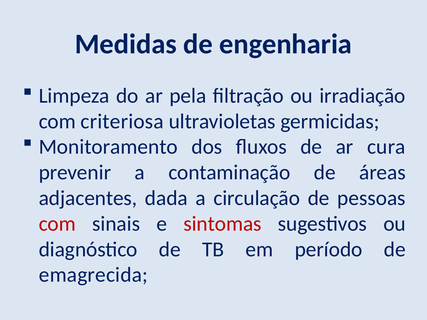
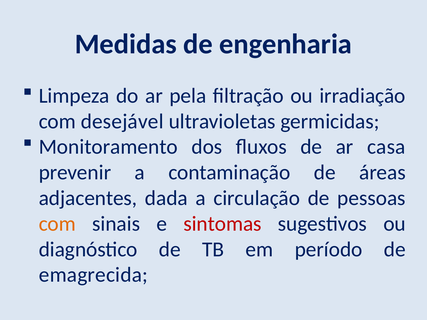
criteriosa: criteriosa -> desejável
cura: cura -> casa
com at (57, 224) colour: red -> orange
